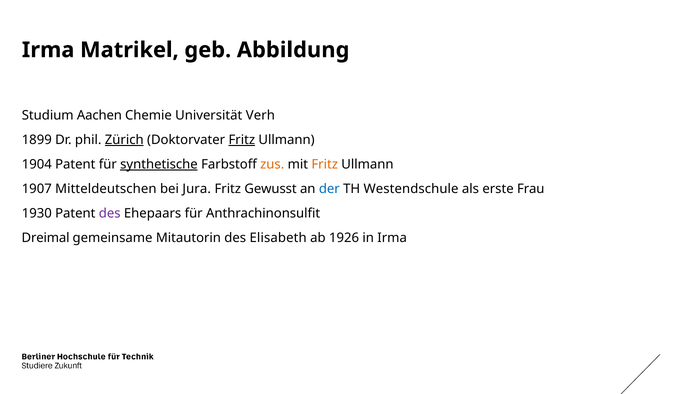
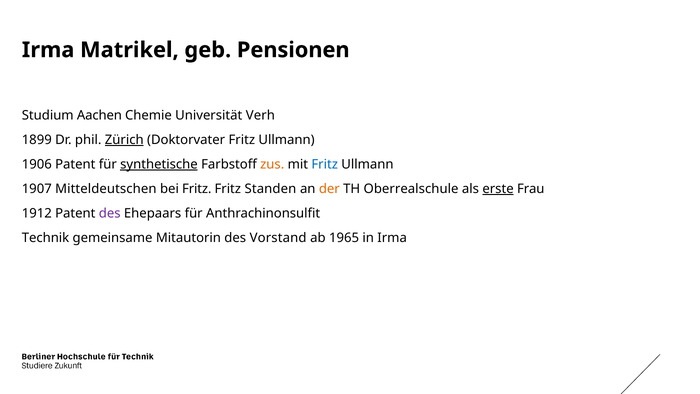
Abbildung: Abbildung -> Pensionen
Fritz at (242, 140) underline: present -> none
1904: 1904 -> 1906
Fritz at (325, 164) colour: orange -> blue
bei Jura: Jura -> Fritz
Gewusst: Gewusst -> Standen
der colour: blue -> orange
Westendschule: Westendschule -> Oberrealschule
erste underline: none -> present
1930: 1930 -> 1912
Dreimal: Dreimal -> Technik
Elisabeth: Elisabeth -> Vorstand
1926: 1926 -> 1965
